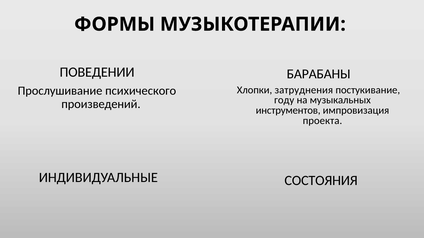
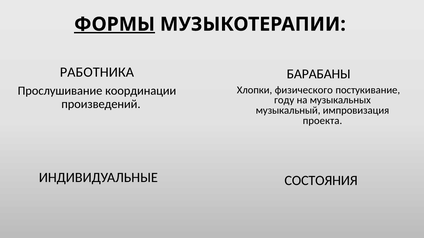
ФОРМЫ underline: none -> present
ПОВЕДЕНИИ: ПОВЕДЕНИИ -> РАБОТНИКА
затруднения: затруднения -> физического
психического: психического -> координации
инструментов: инструментов -> музыкальный
